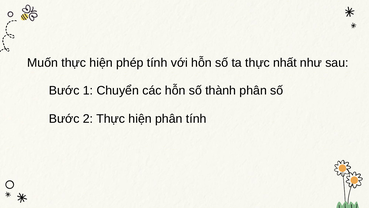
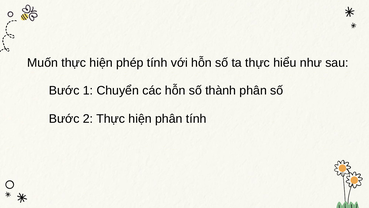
nhất: nhất -> hiểu
